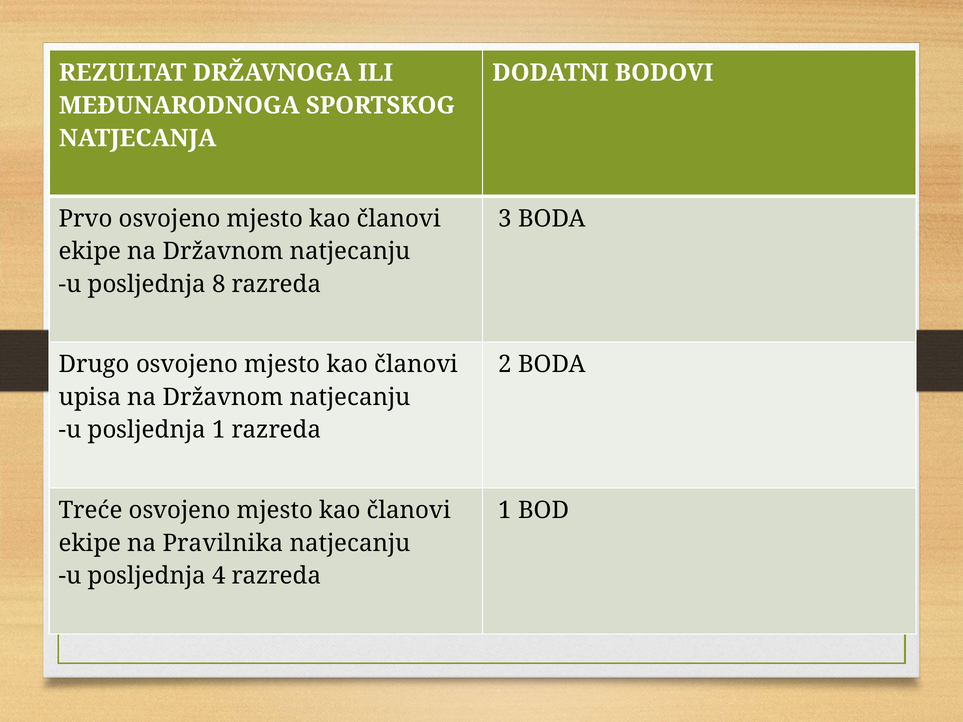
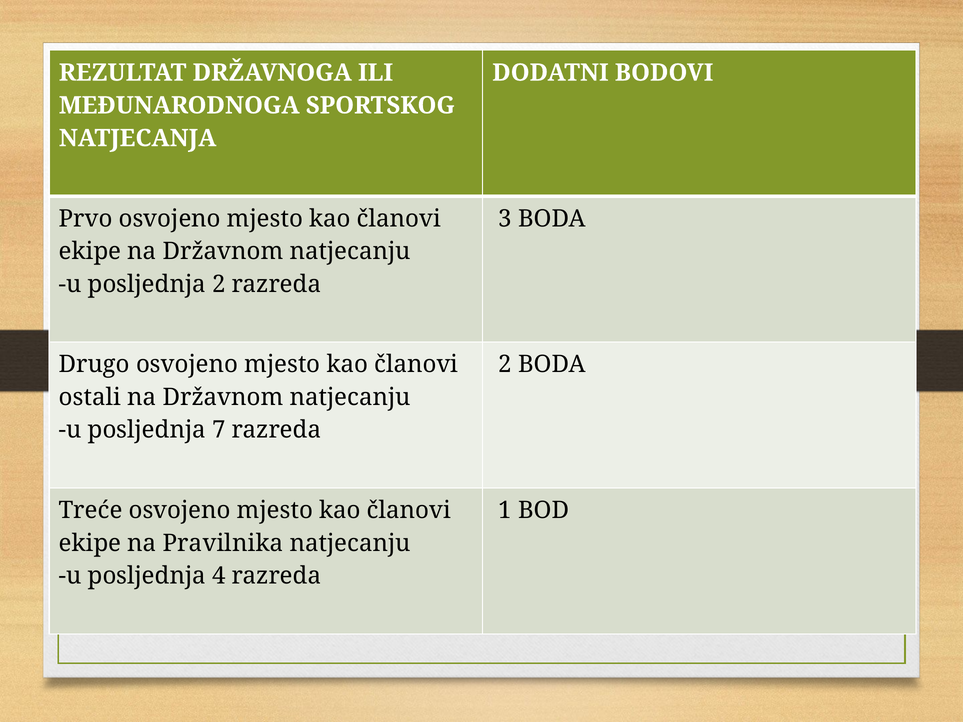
posljednja 8: 8 -> 2
upisa: upisa -> ostali
posljednja 1: 1 -> 7
